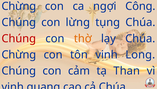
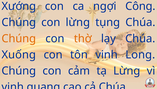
Chừng at (19, 6): Chừng -> Xướng
Chúng at (19, 38) colour: red -> orange
Chừng at (19, 54): Chừng -> Xuống
tạ Than: Than -> Lừng
